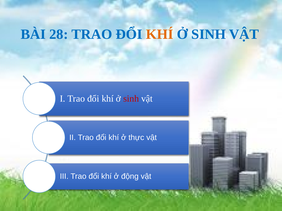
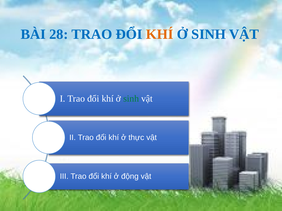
sinh at (131, 99) colour: red -> green
